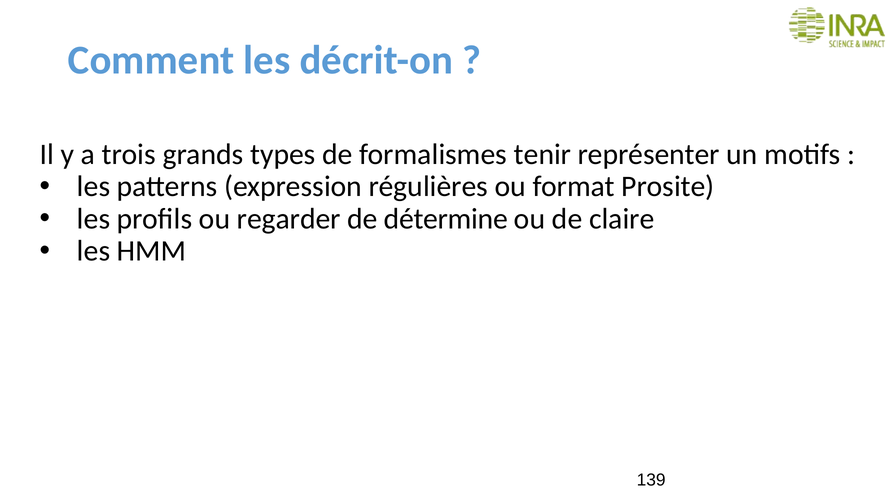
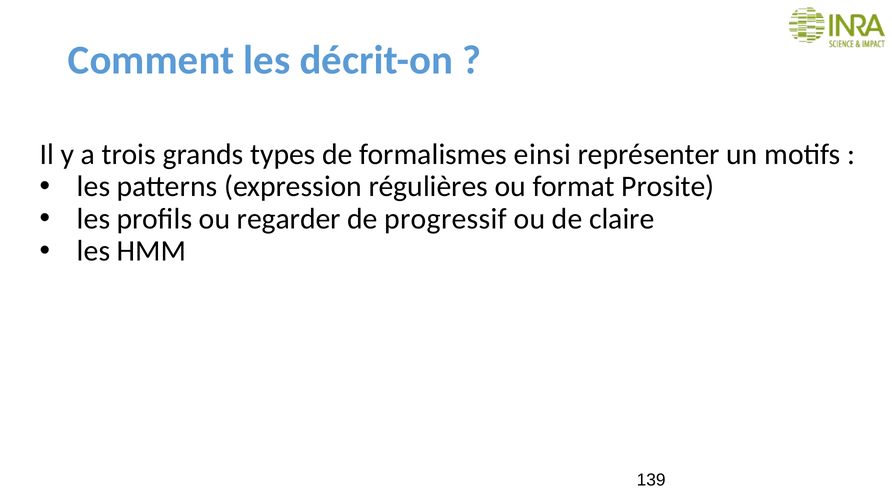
tenir: tenir -> einsi
détermine: détermine -> progressif
